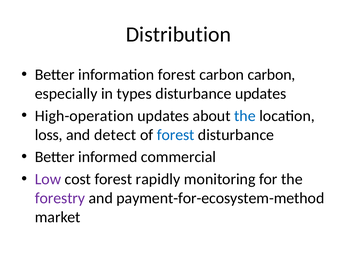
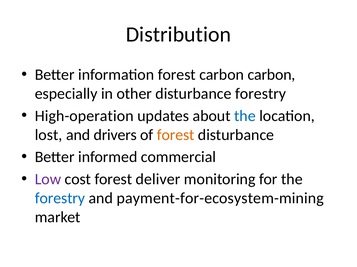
types: types -> other
disturbance updates: updates -> forestry
loss: loss -> lost
detect: detect -> drivers
forest at (176, 135) colour: blue -> orange
rapidly: rapidly -> deliver
forestry at (60, 199) colour: purple -> blue
payment-for-ecosystem-method: payment-for-ecosystem-method -> payment-for-ecosystem-mining
